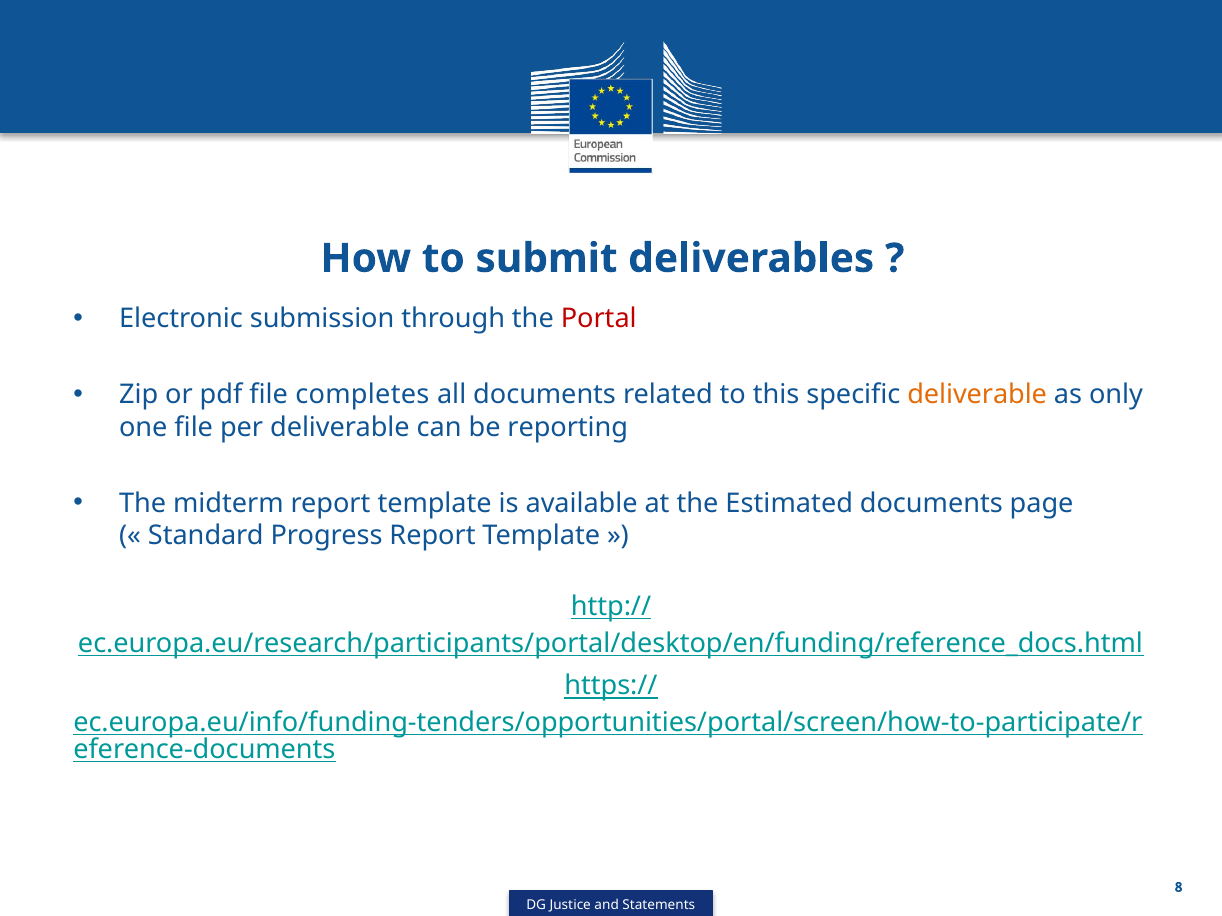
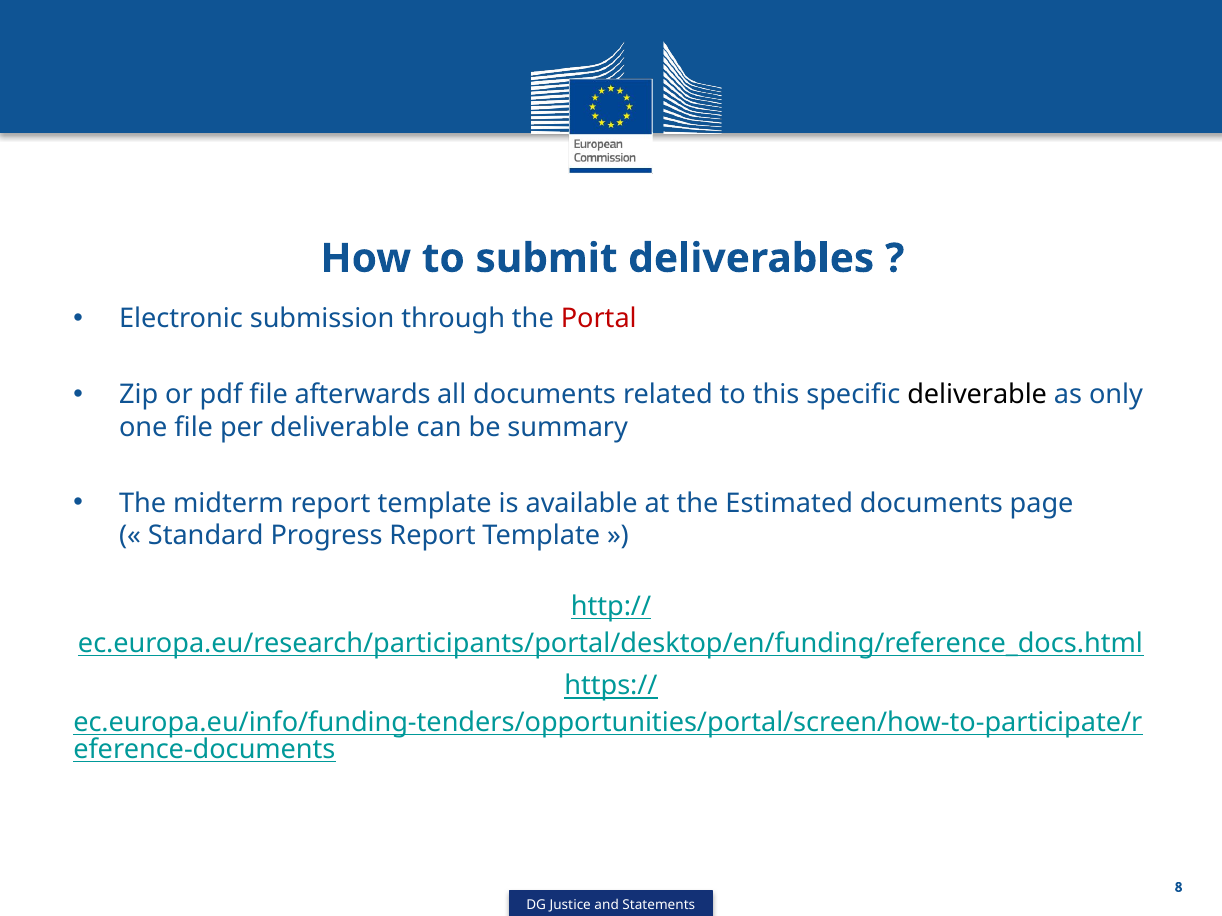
completes: completes -> afterwards
deliverable at (977, 395) colour: orange -> black
reporting: reporting -> summary
